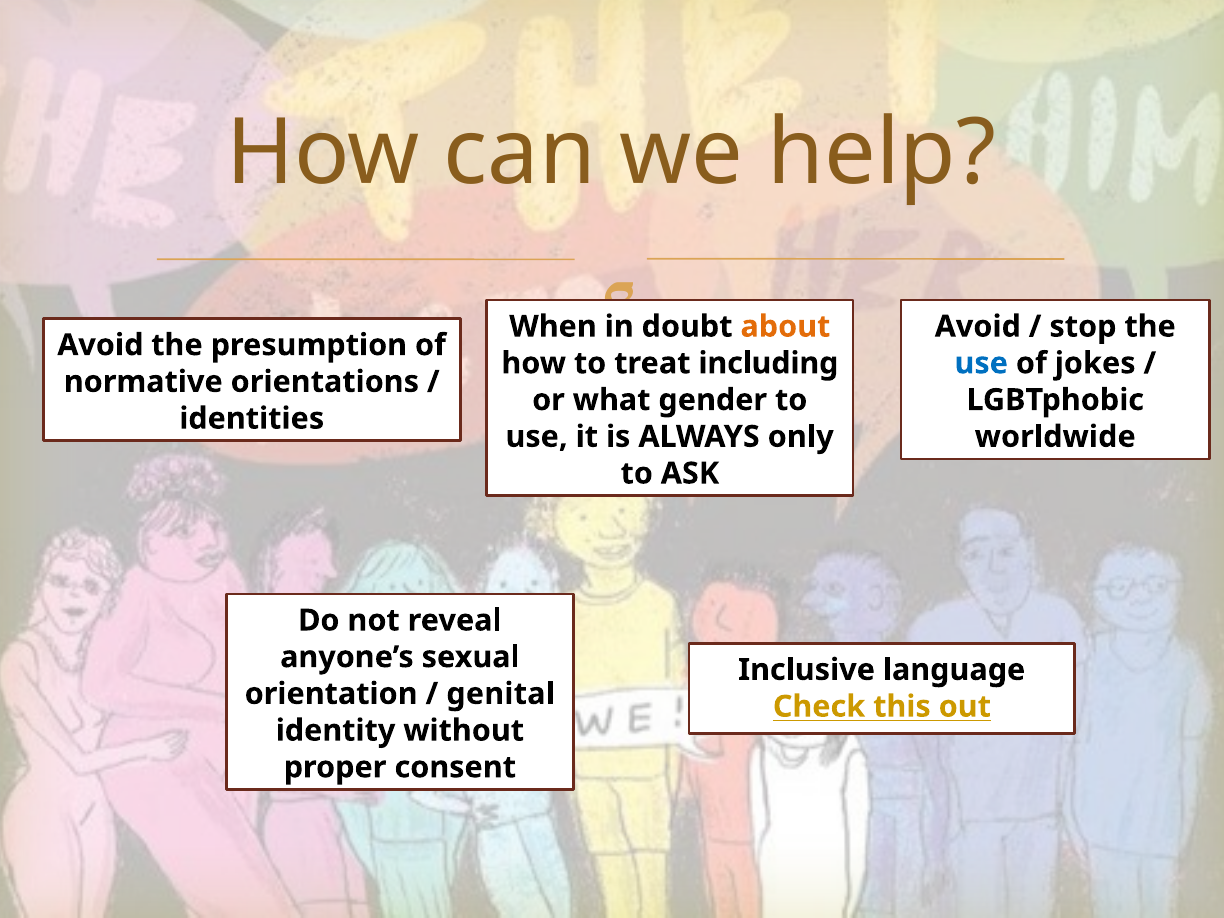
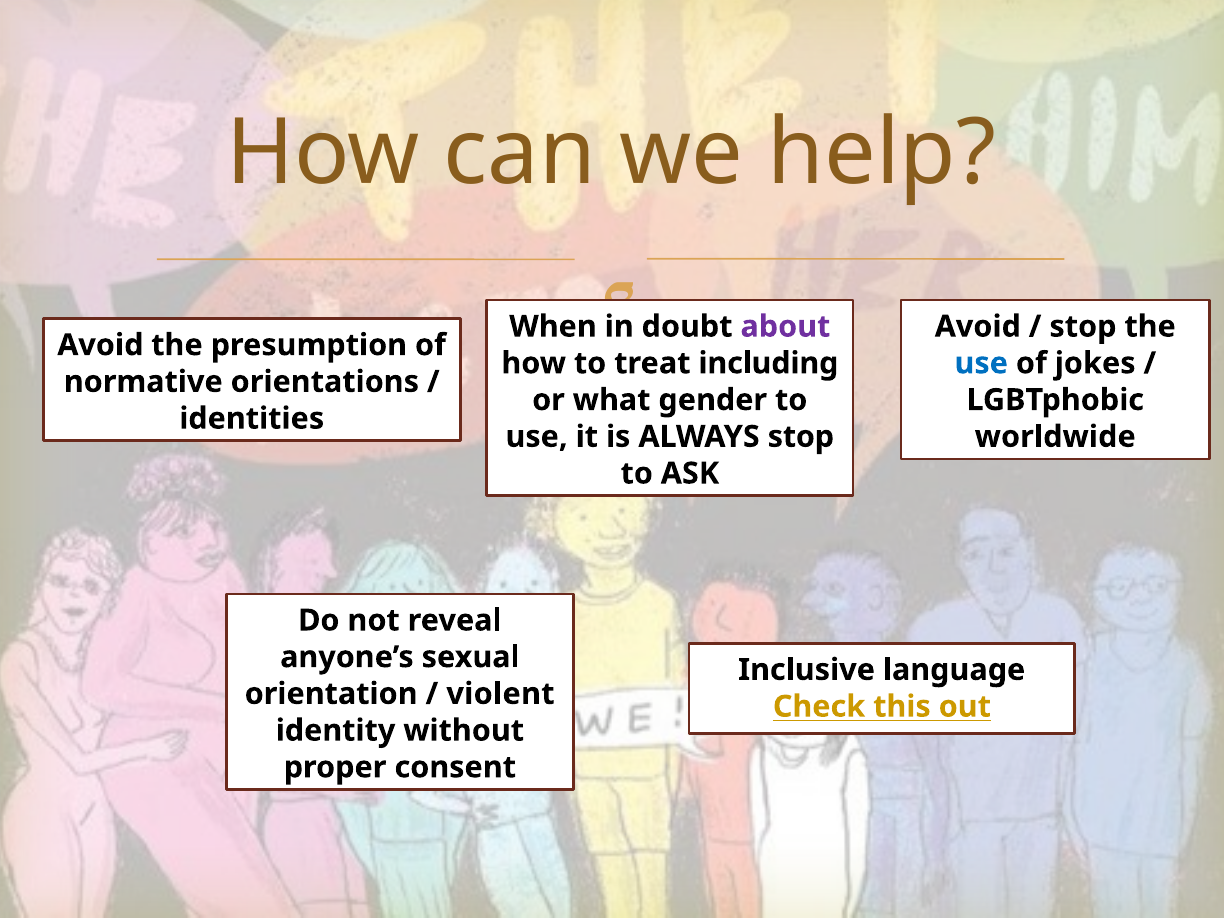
about colour: orange -> purple
ALWAYS only: only -> stop
genital: genital -> violent
